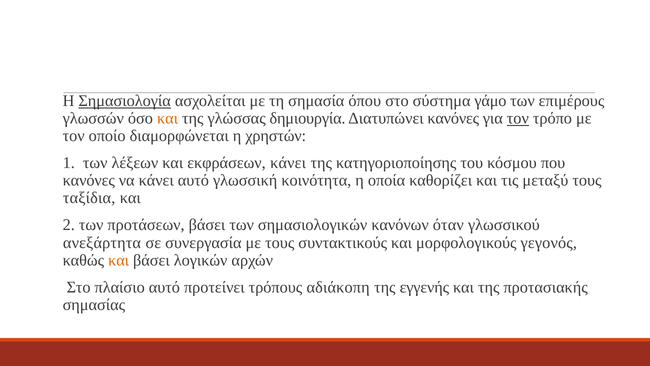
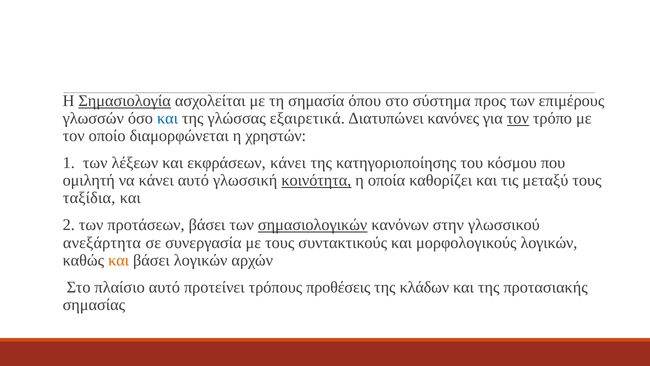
γάμο: γάμο -> προς
και at (168, 118) colour: orange -> blue
δημιουργία: δημιουργία -> εξαιρετικά
κανόνες at (89, 180): κανόνες -> ομιλητή
κοινότητα underline: none -> present
σημασιολογικών underline: none -> present
όταν: όταν -> στην
μορφολογικούς γεγονός: γεγονός -> λογικών
αδιάκοπη: αδιάκοπη -> προθέσεις
εγγενής: εγγενής -> κλάδων
